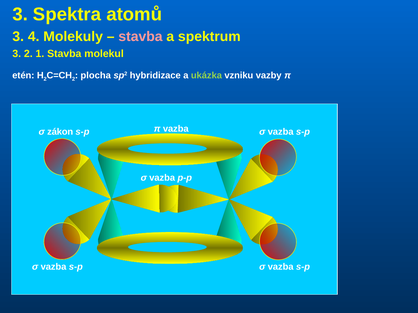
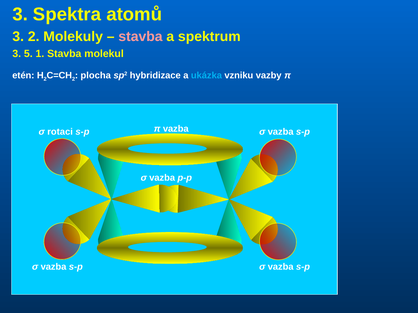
3 4: 4 -> 2
3 2: 2 -> 5
ukázka colour: light green -> light blue
zákon: zákon -> rotaci
